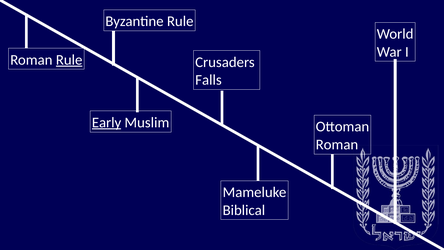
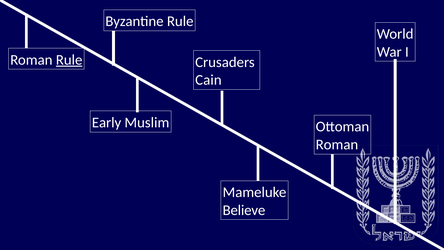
Falls: Falls -> Cain
Early underline: present -> none
Biblical: Biblical -> Believe
